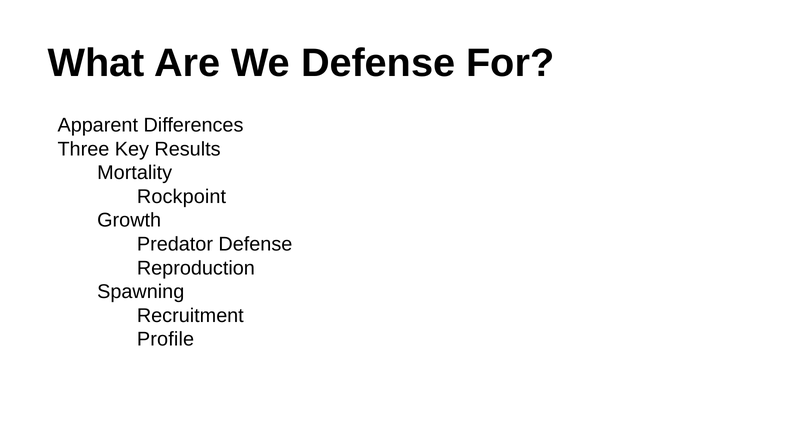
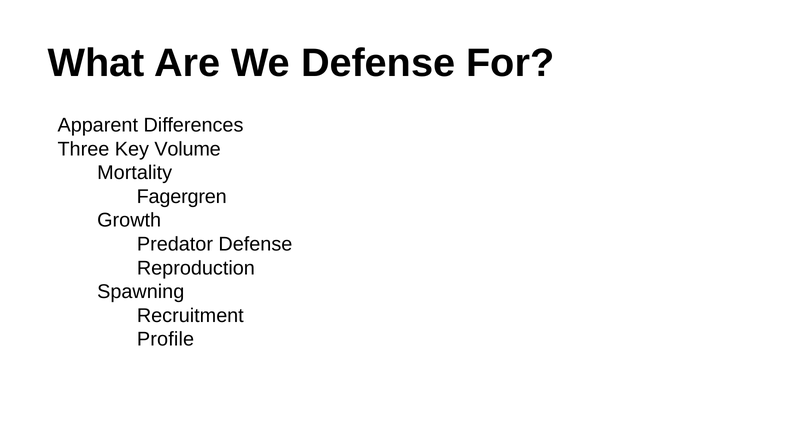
Results: Results -> Volume
Rockpoint: Rockpoint -> Fagergren
